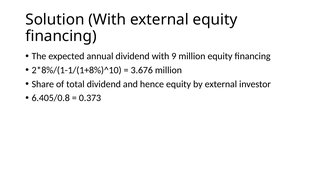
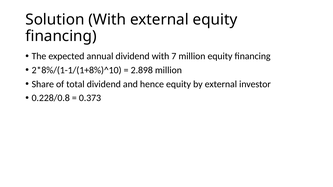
9: 9 -> 7
3.676: 3.676 -> 2.898
6.405/0.8: 6.405/0.8 -> 0.228/0.8
